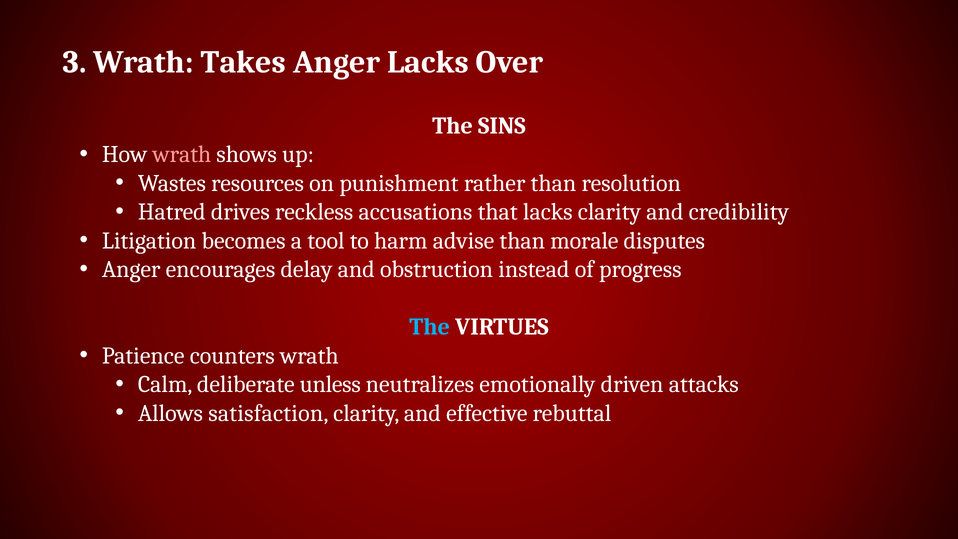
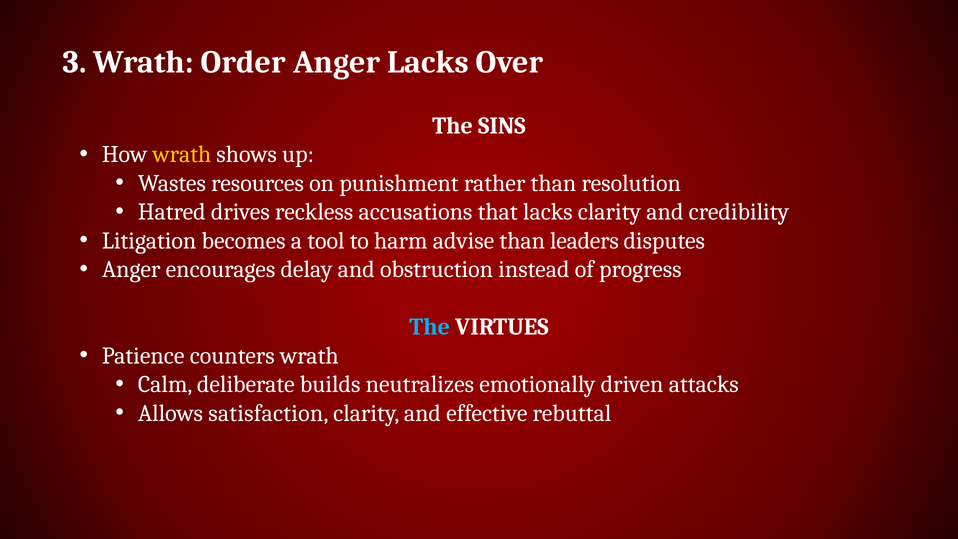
Takes: Takes -> Order
wrath at (182, 154) colour: pink -> yellow
morale: morale -> leaders
unless: unless -> builds
